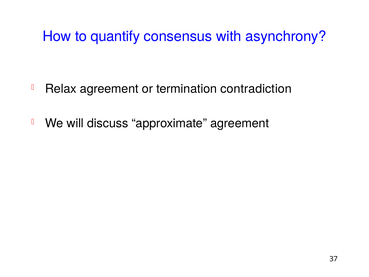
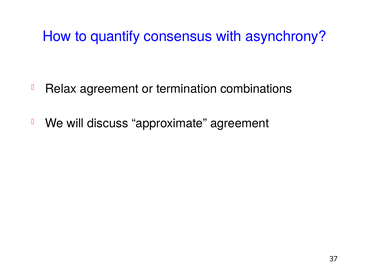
contradiction: contradiction -> combinations
